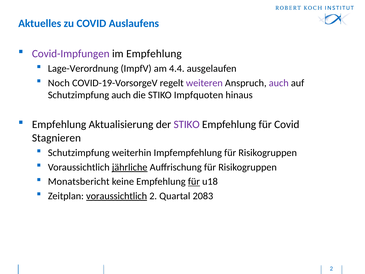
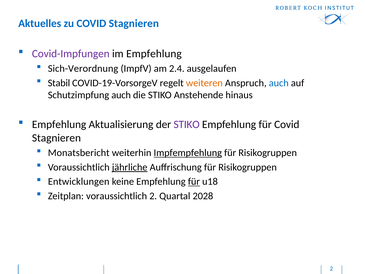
zu COVID Auslaufens: Auslaufens -> Stagnieren
Lage-Verordnung: Lage-Verordnung -> Sich-Verordnung
4.4: 4.4 -> 2.4
Noch: Noch -> Stabil
weiteren colour: purple -> orange
auch at (279, 83) colour: purple -> blue
Impfquoten: Impfquoten -> Anstehende
Schutzimpfung at (79, 153): Schutzimpfung -> Monatsbericht
Impfempfehlung underline: none -> present
Monatsbericht: Monatsbericht -> Entwicklungen
voraussichtlich at (117, 196) underline: present -> none
2083: 2083 -> 2028
